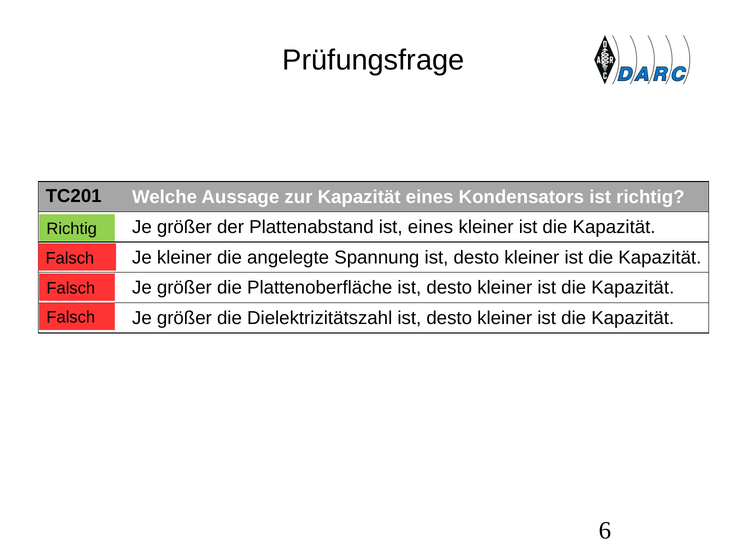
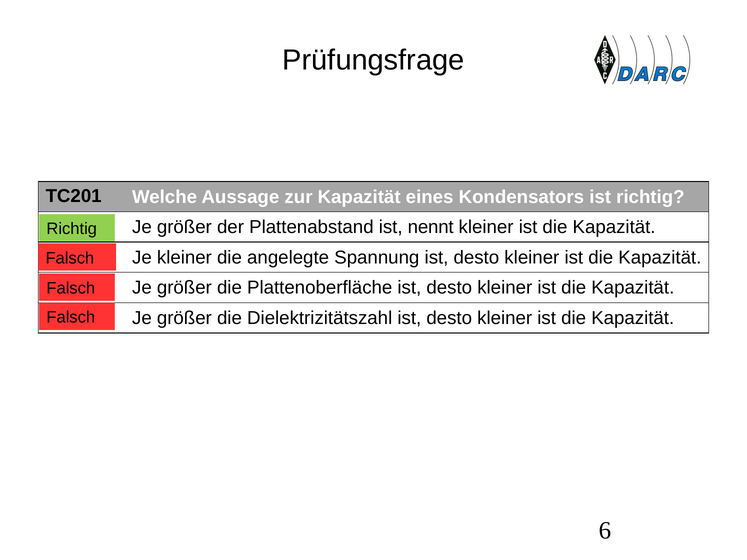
ist eines: eines -> nennt
